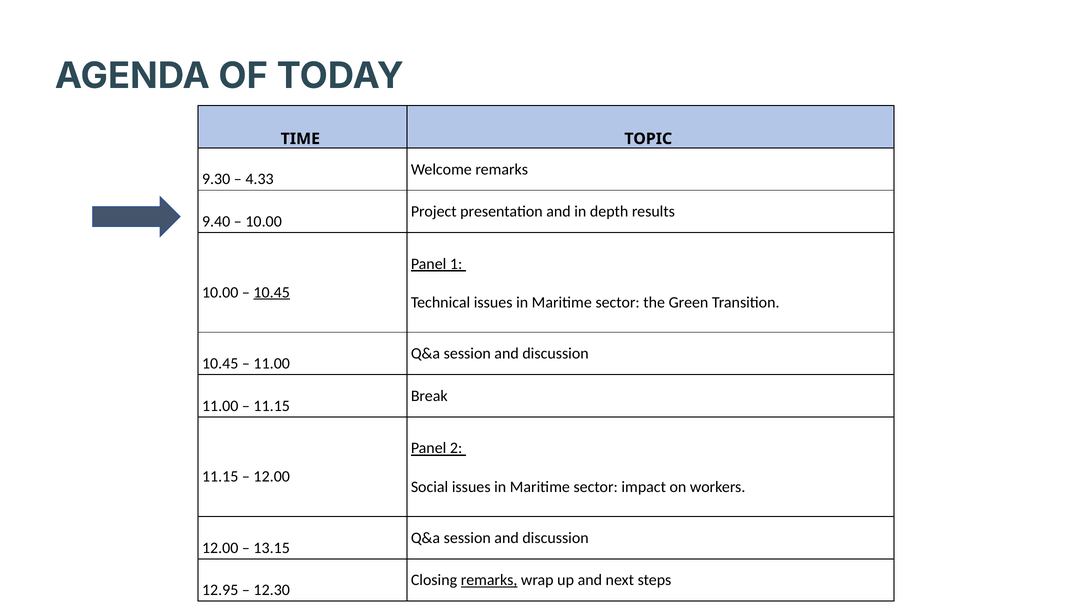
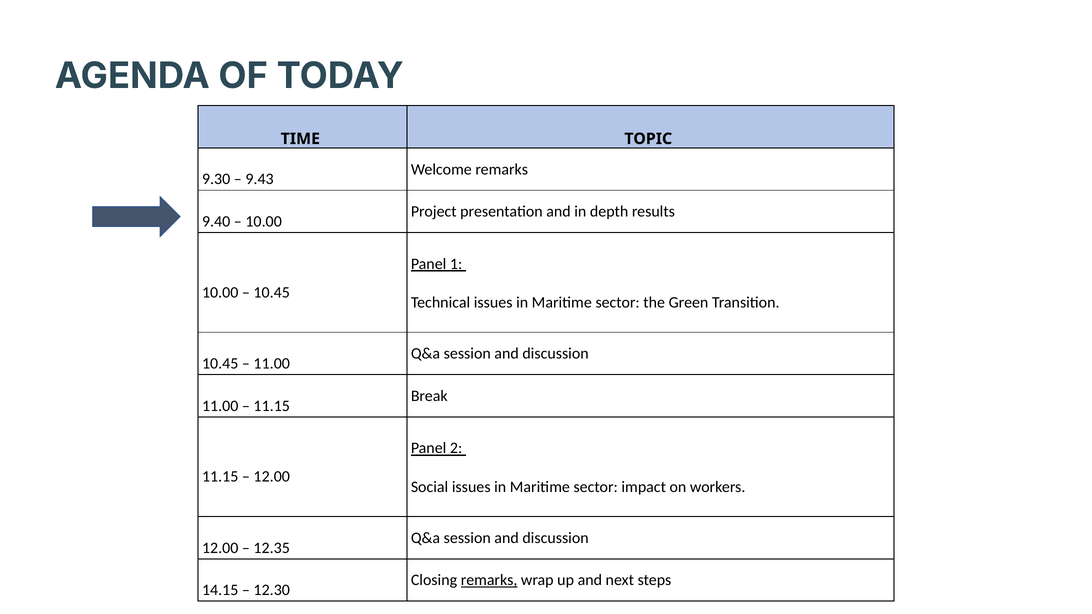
4.33: 4.33 -> 9.43
10.45 at (272, 292) underline: present -> none
13.15: 13.15 -> 12.35
12.95: 12.95 -> 14.15
